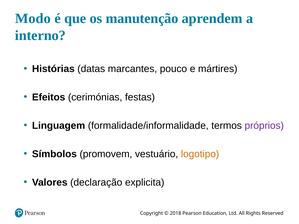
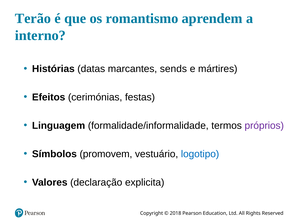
Modo: Modo -> Terão
manutenção: manutenção -> romantismo
pouco: pouco -> sends
logotipo colour: orange -> blue
